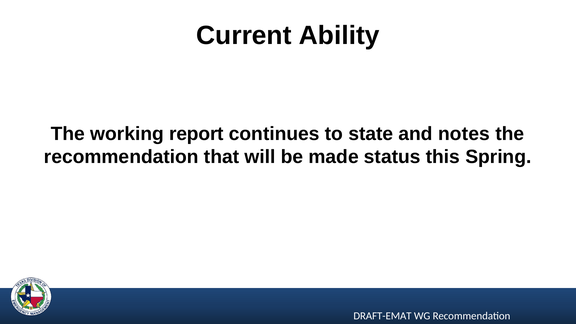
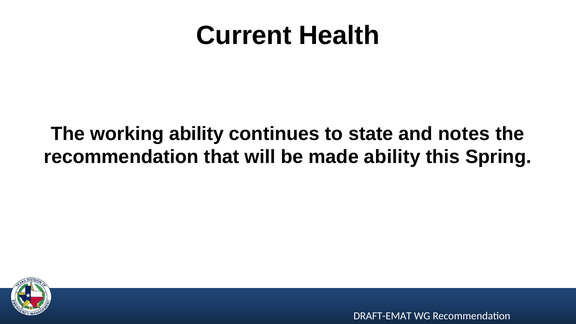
Ability: Ability -> Health
working report: report -> ability
made status: status -> ability
